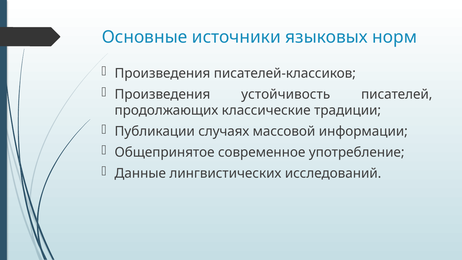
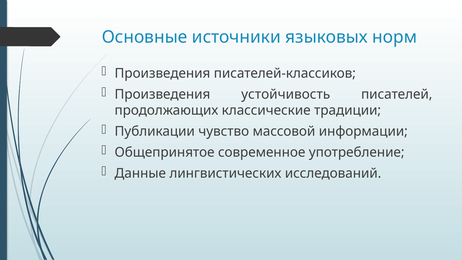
случаях: случаях -> чувство
